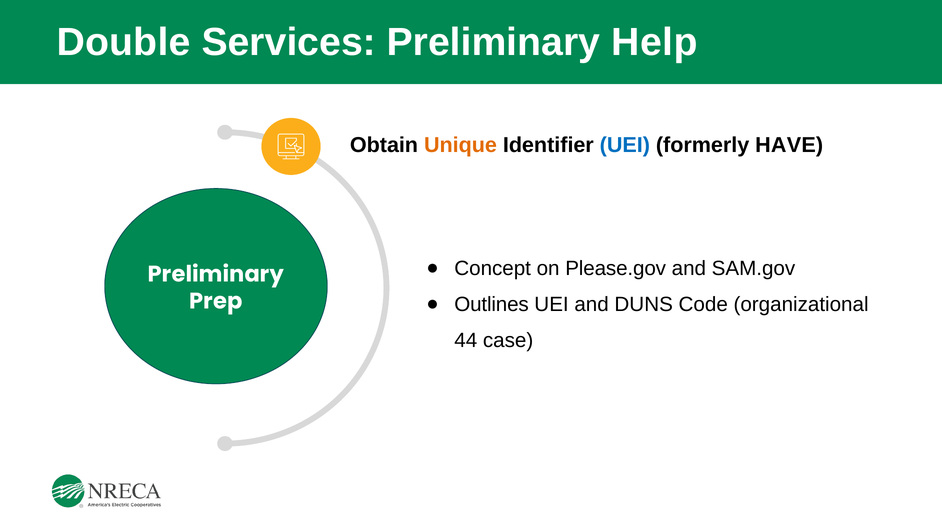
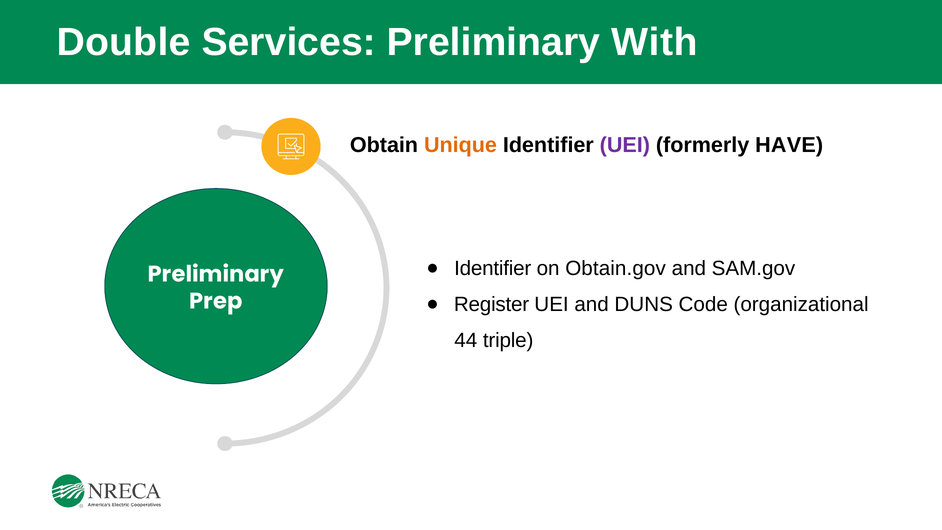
Help: Help -> With
UEI at (625, 145) colour: blue -> purple
Concept at (493, 268): Concept -> Identifier
Please.gov: Please.gov -> Obtain.gov
Outlines: Outlines -> Register
case: case -> triple
